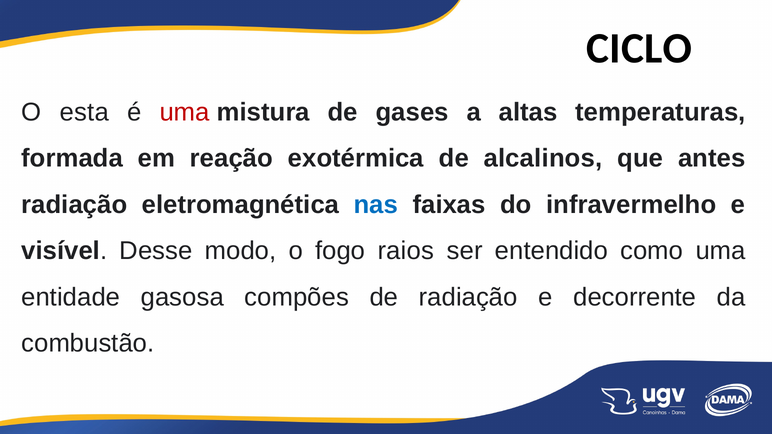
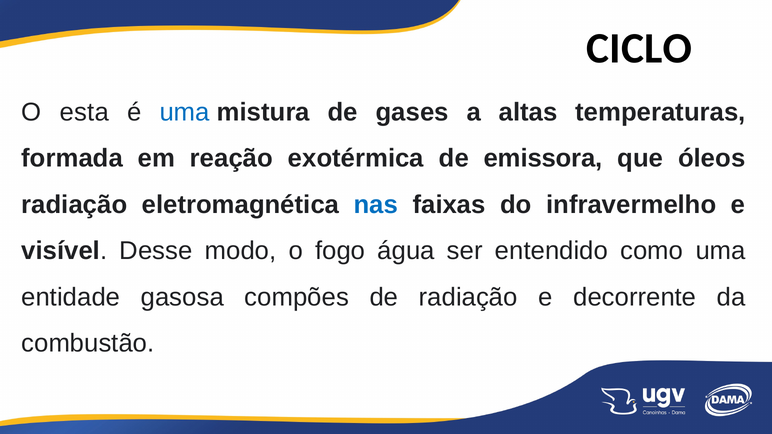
uma at (185, 112) colour: red -> blue
alcalinos: alcalinos -> emissora
antes: antes -> óleos
raios: raios -> água
